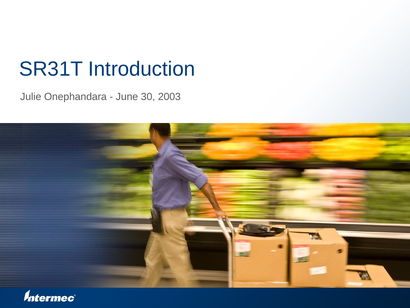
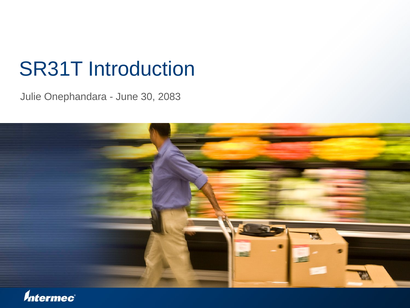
2003: 2003 -> 2083
